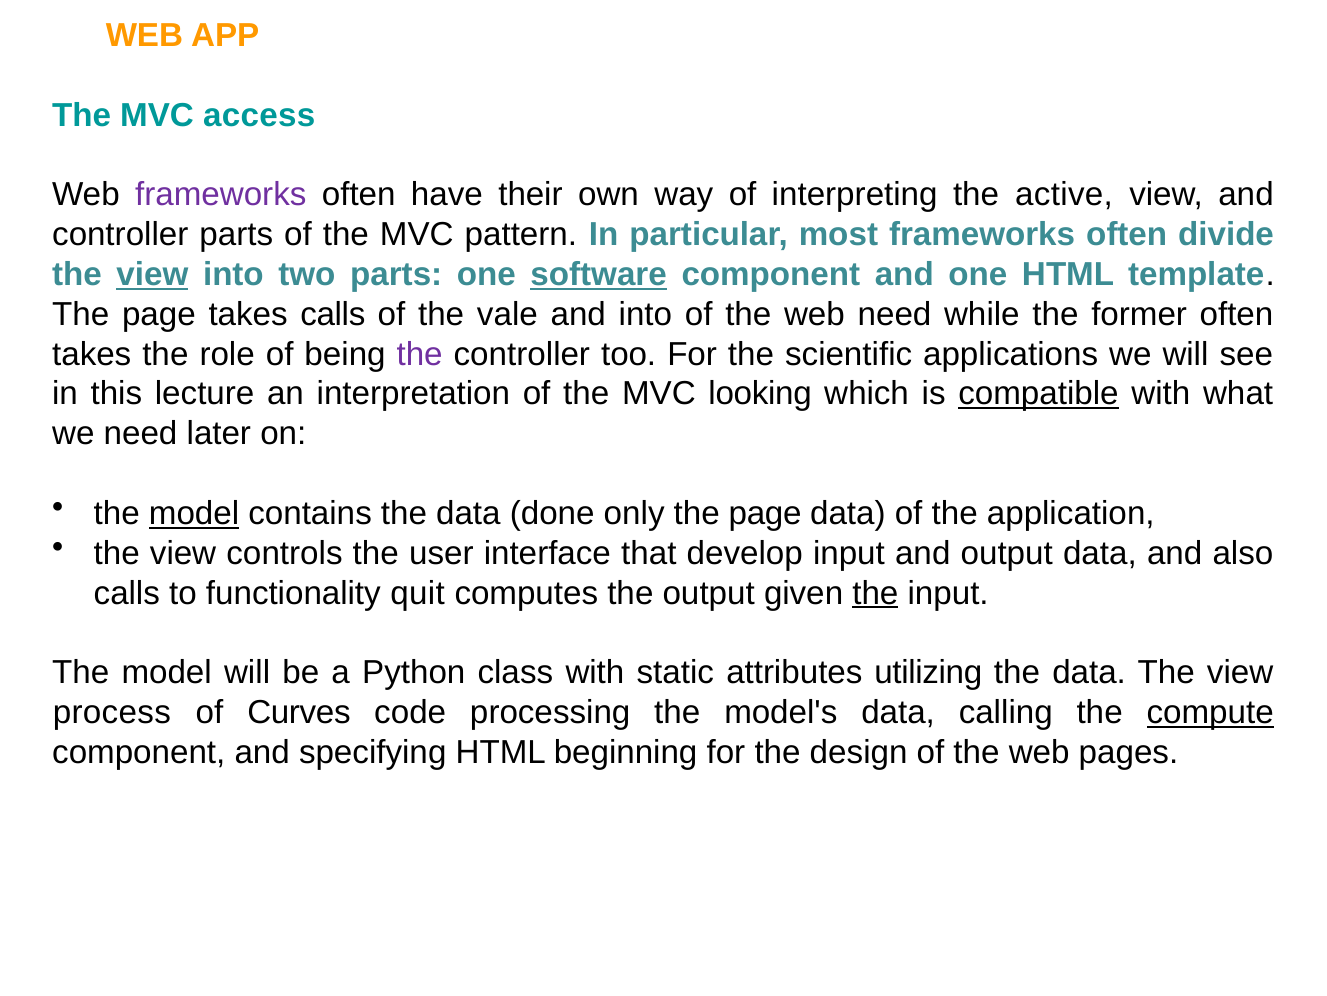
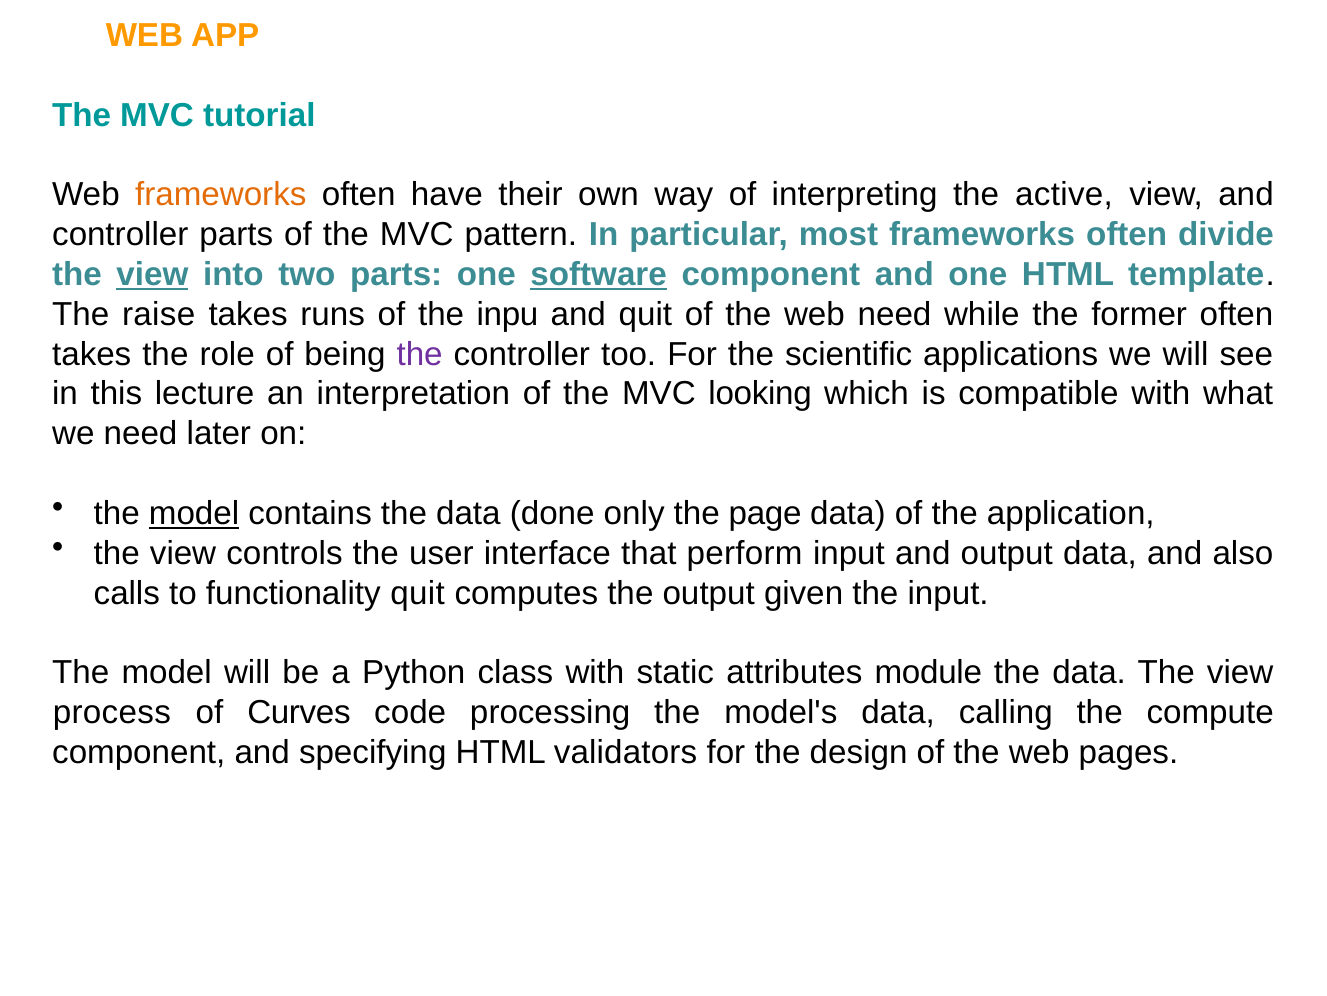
access: access -> tutorial
frameworks at (221, 195) colour: purple -> orange
page at (159, 314): page -> raise
takes calls: calls -> runs
vale: vale -> inpu
and into: into -> quit
compatible underline: present -> none
develop: develop -> perform
the at (875, 593) underline: present -> none
utilizing: utilizing -> module
compute underline: present -> none
beginning: beginning -> validators
